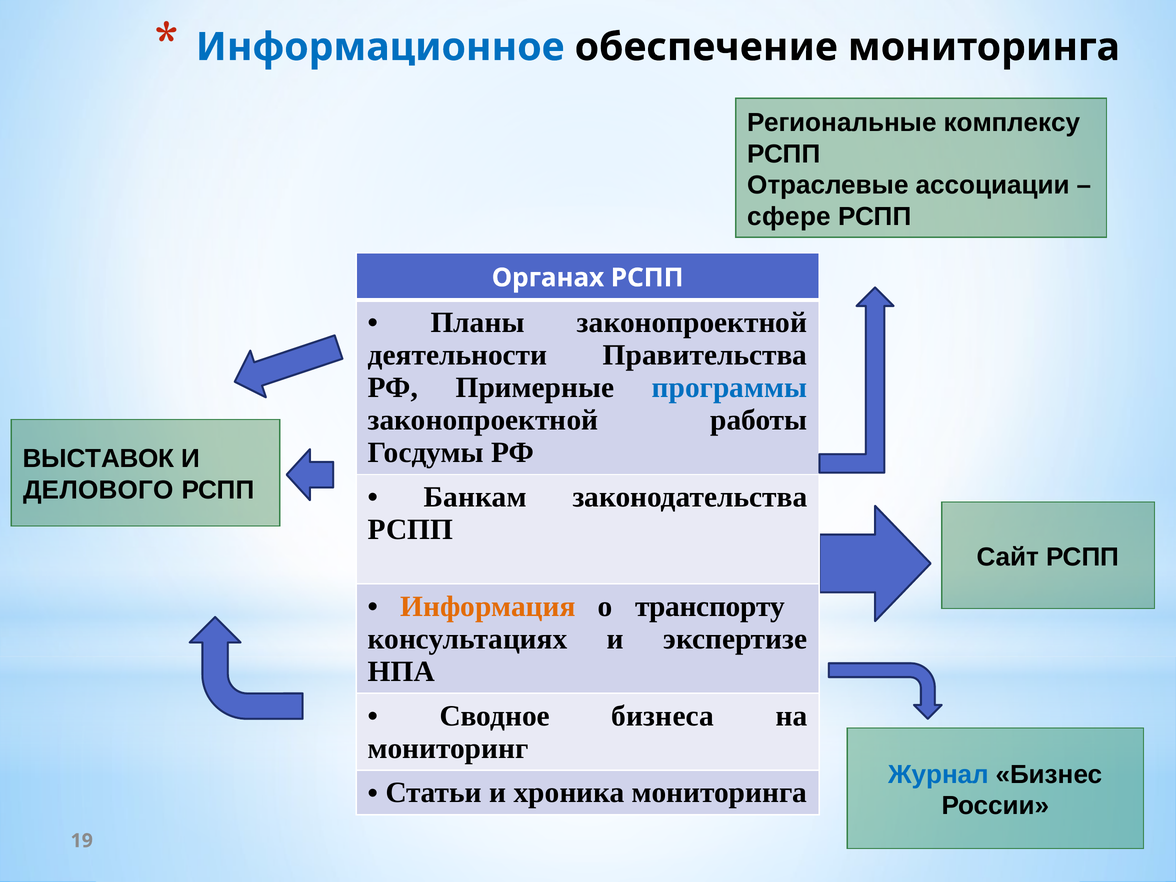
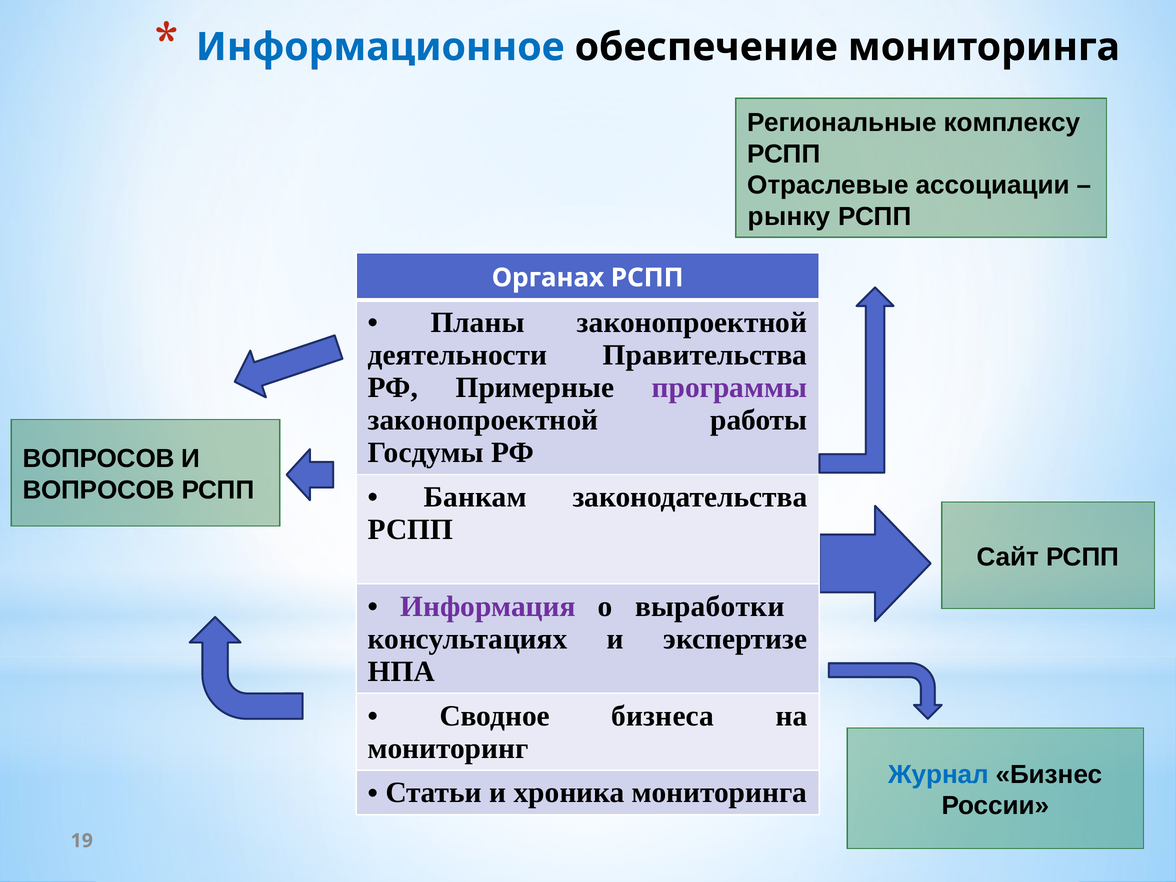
сфере: сфере -> рынку
программы colour: blue -> purple
ВЫСТАВОК at (99, 459): ВЫСТАВОК -> ВОПРОСОВ
ДЕЛОВОГО at (98, 490): ДЕЛОВОГО -> ВОПРОСОВ
Информация colour: orange -> purple
транспорту: транспорту -> выработки
